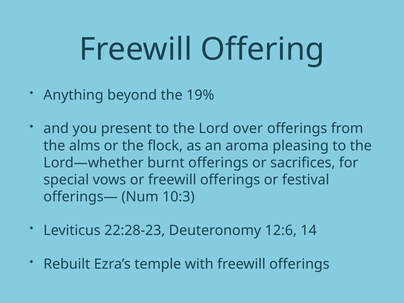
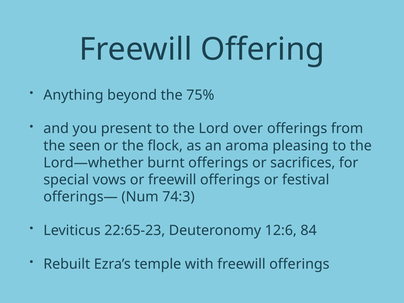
19%: 19% -> 75%
alms: alms -> seen
10:3: 10:3 -> 74:3
22:28-23: 22:28-23 -> 22:65-23
14: 14 -> 84
